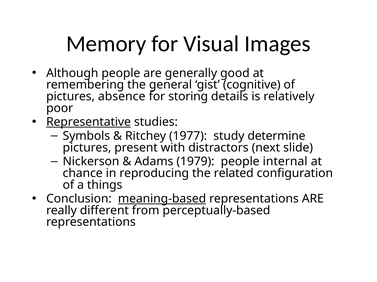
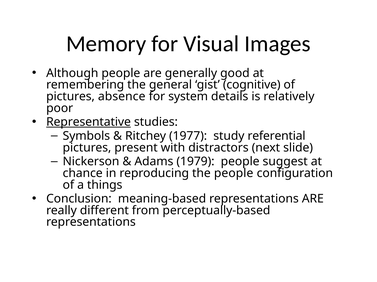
storing: storing -> system
determine: determine -> referential
internal: internal -> suggest
the related: related -> people
meaning-based underline: present -> none
